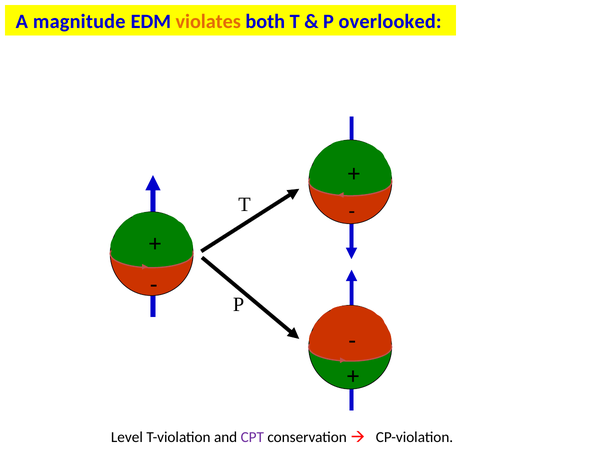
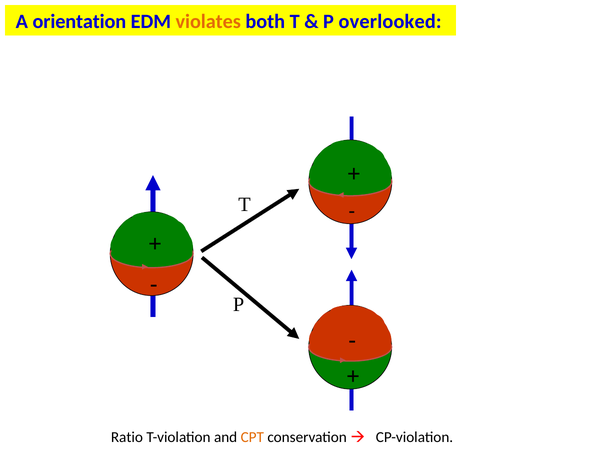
magnitude: magnitude -> orientation
Level: Level -> Ratio
CPT colour: purple -> orange
